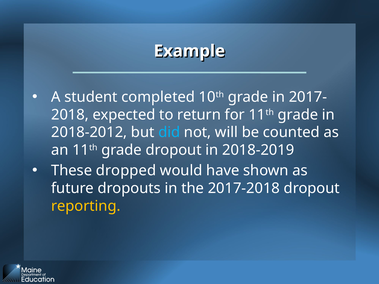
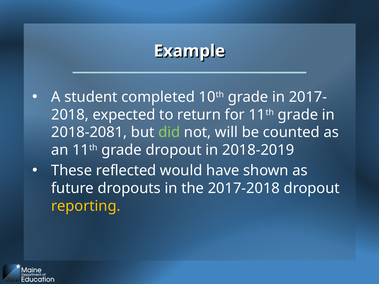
2018-2012: 2018-2012 -> 2018-2081
did colour: light blue -> light green
dropped: dropped -> reflected
